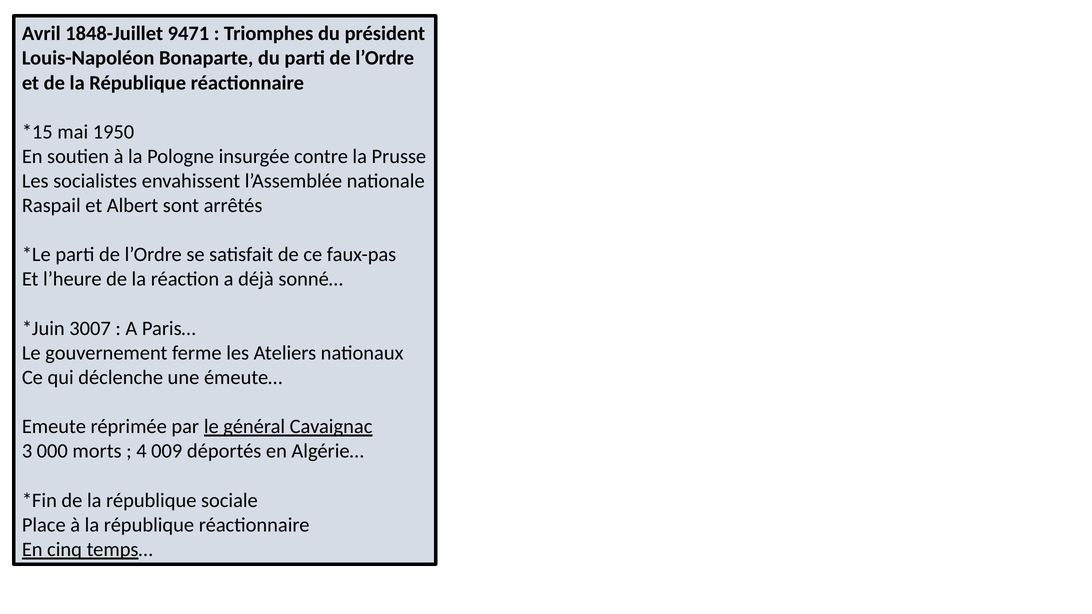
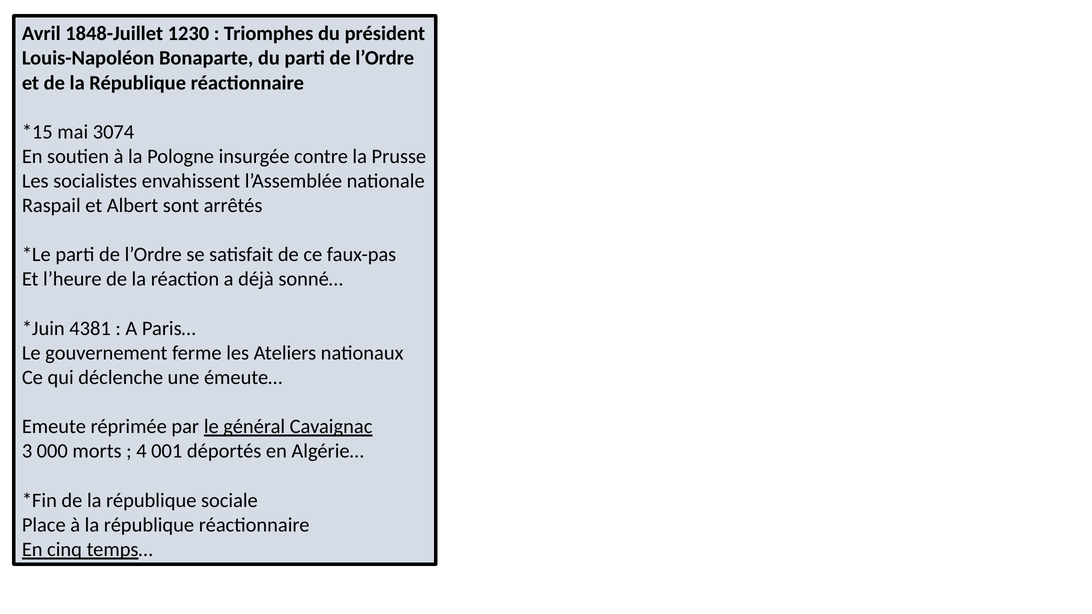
9471: 9471 -> 1230
1950: 1950 -> 3074
3007: 3007 -> 4381
009: 009 -> 001
